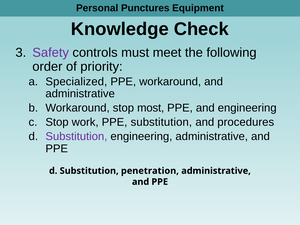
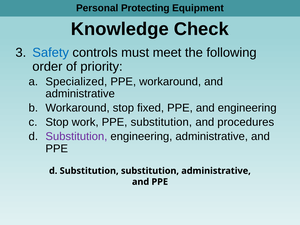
Punctures: Punctures -> Protecting
Safety colour: purple -> blue
most: most -> fixed
Substitution penetration: penetration -> substitution
